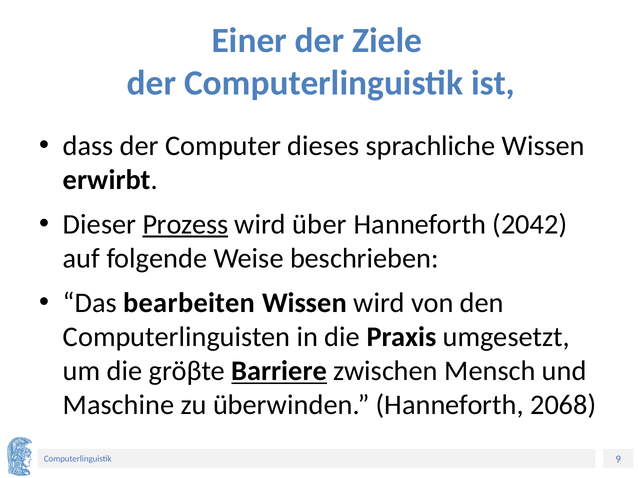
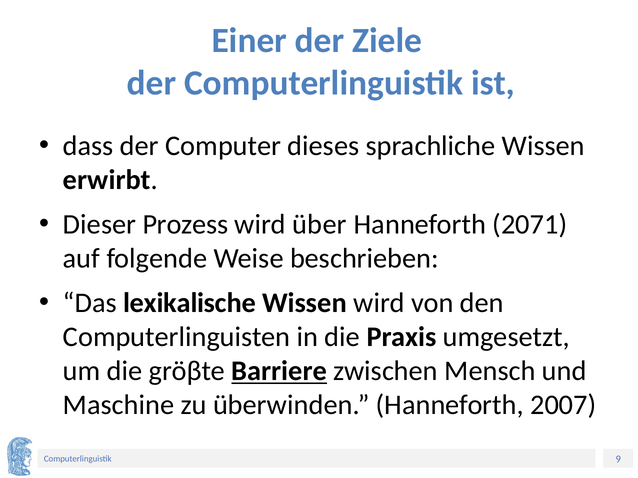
Prozess underline: present -> none
2042: 2042 -> 2071
bearbeiten: bearbeiten -> lexikalische
2068: 2068 -> 2007
